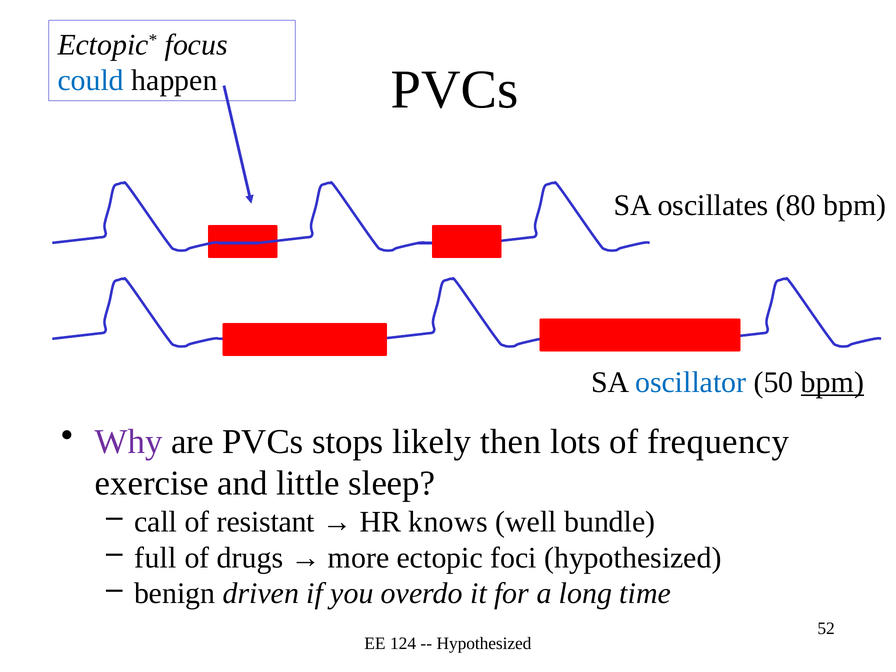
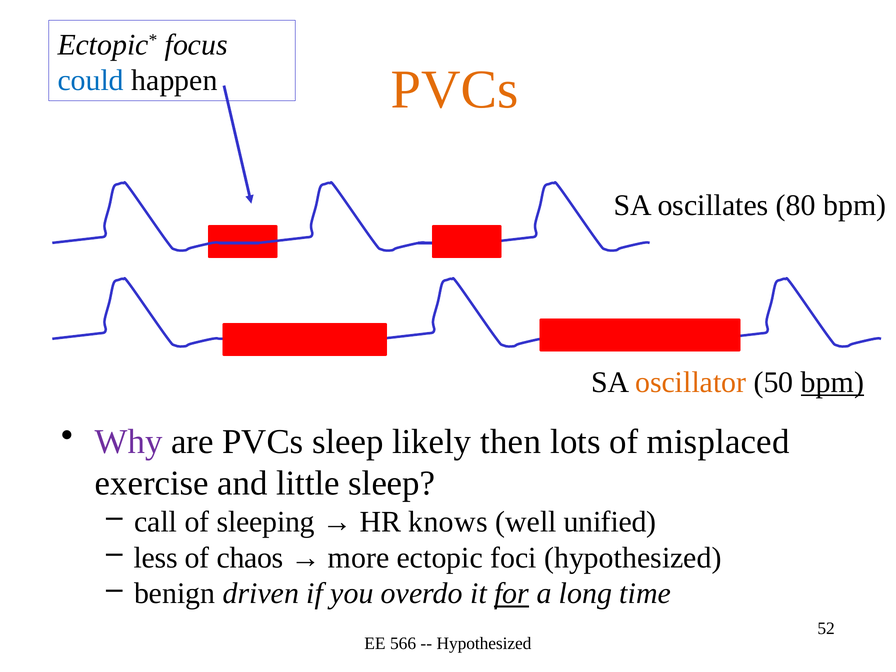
PVCs at (455, 90) colour: black -> orange
oscillator colour: blue -> orange
PVCs stops: stops -> sleep
frequency: frequency -> misplaced
resistant: resistant -> sleeping
bundle: bundle -> unified
full: full -> less
drugs: drugs -> chaos
for underline: none -> present
124: 124 -> 566
